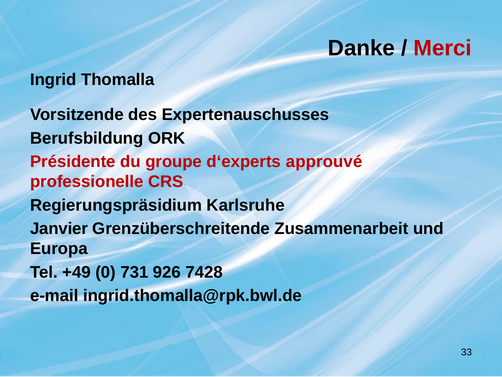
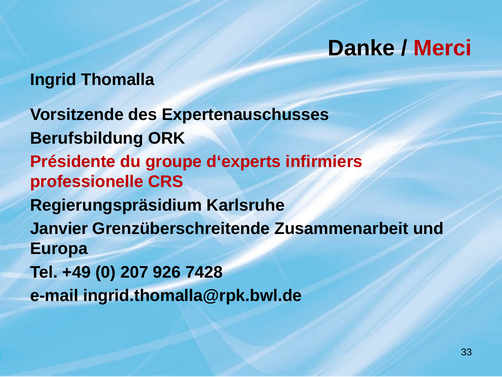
approuvé: approuvé -> infirmiers
731: 731 -> 207
